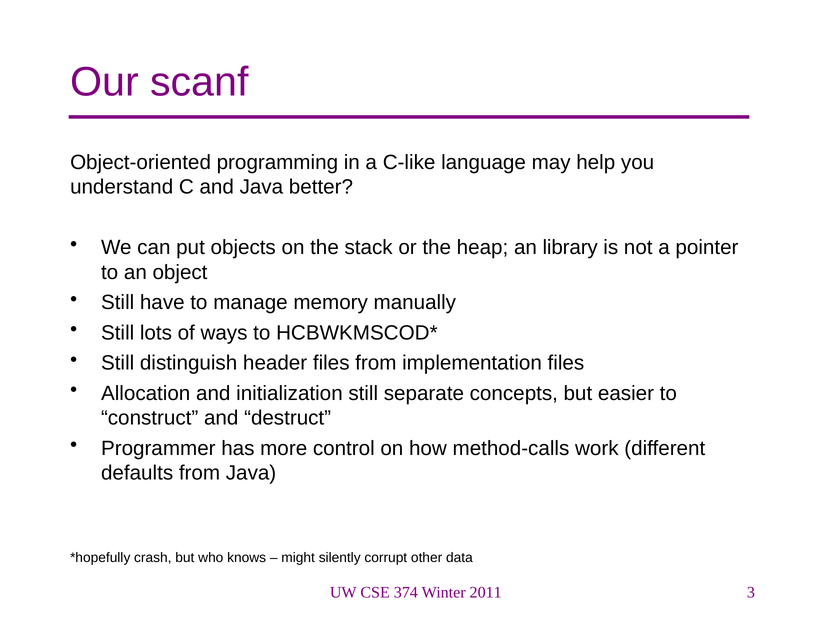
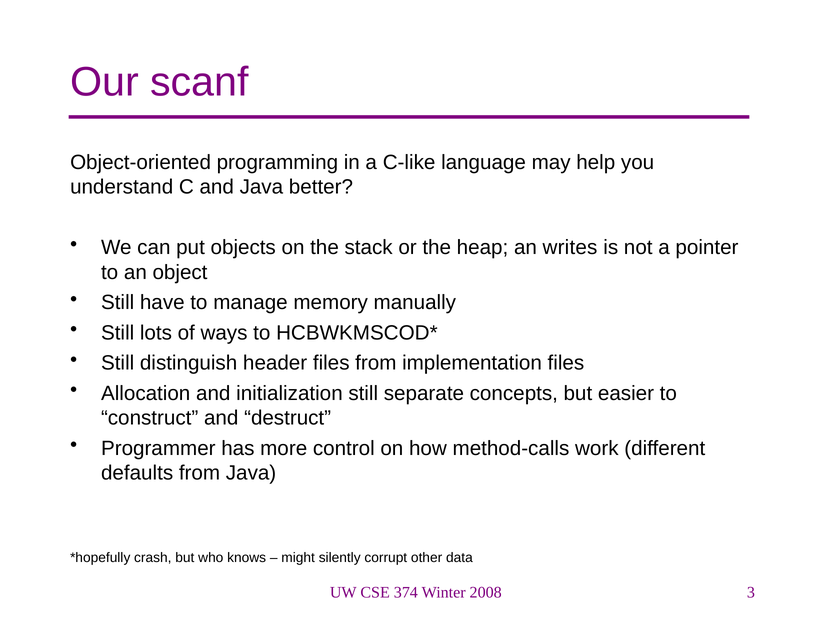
library: library -> writes
2011: 2011 -> 2008
